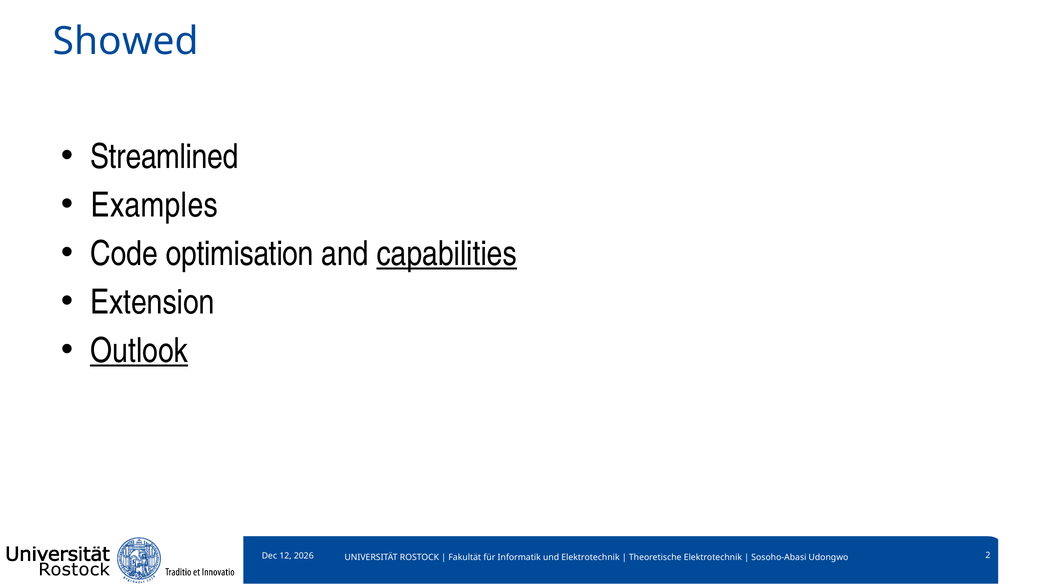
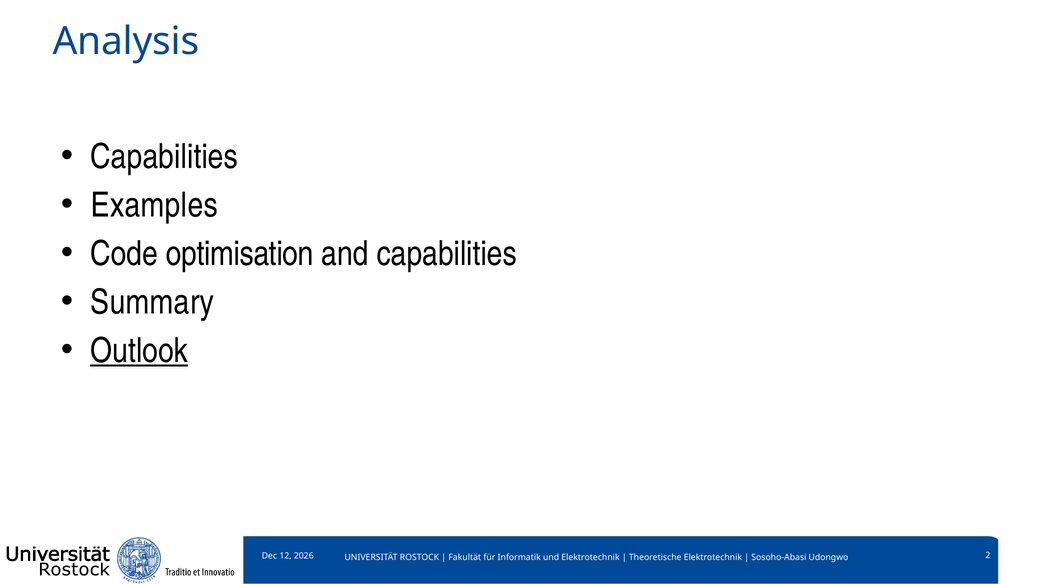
Showed: Showed -> Analysis
Streamlined at (164, 157): Streamlined -> Capabilities
capabilities at (447, 254) underline: present -> none
Extension: Extension -> Summary
